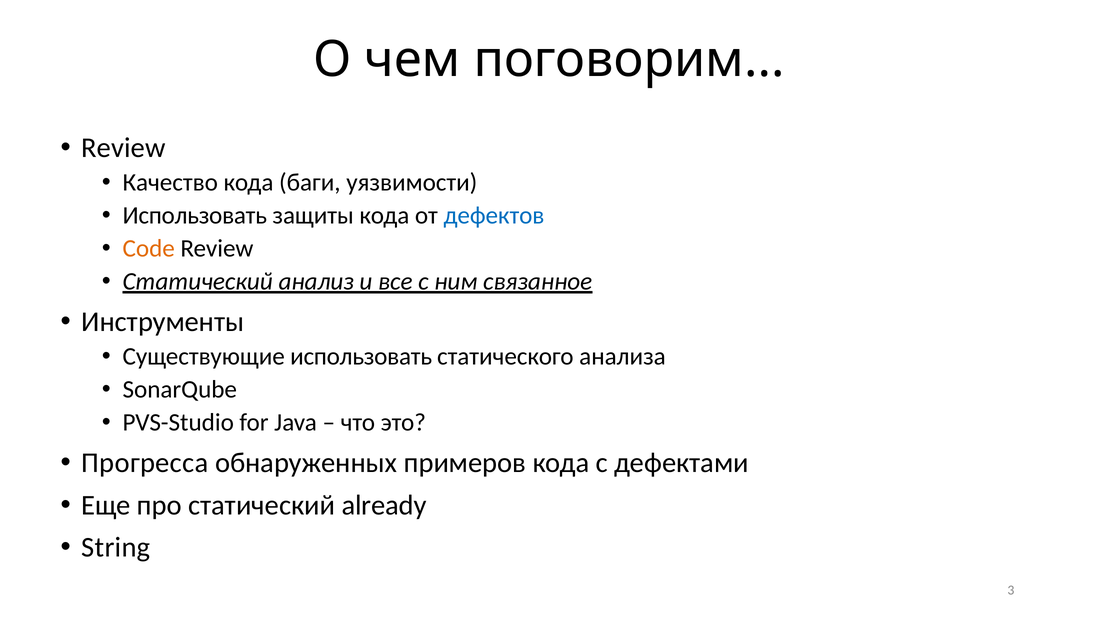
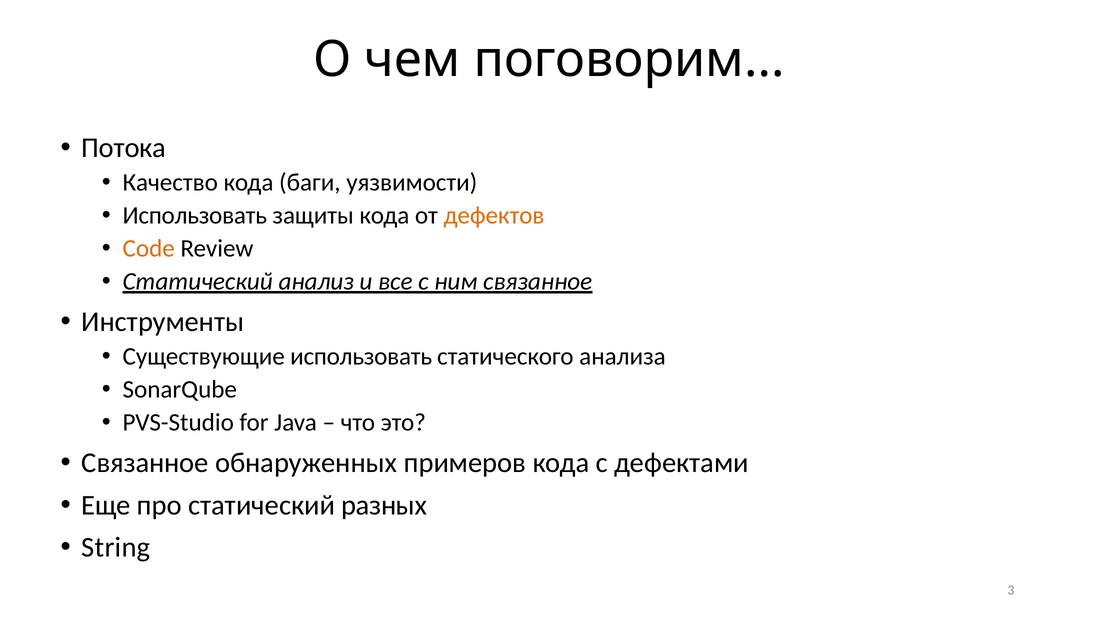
Review at (124, 148): Review -> Потока
дефектов colour: blue -> orange
Прогресса at (145, 463): Прогресса -> Связанное
already: already -> разных
